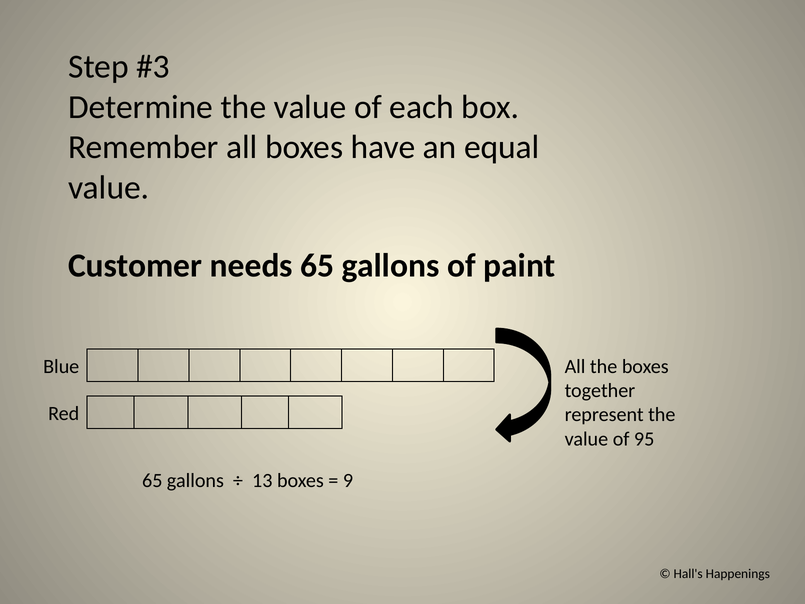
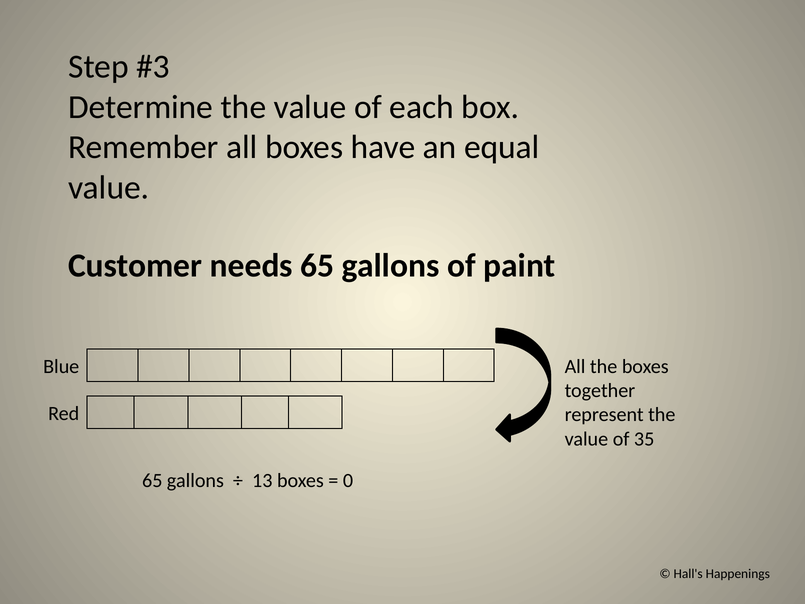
95: 95 -> 35
9: 9 -> 0
